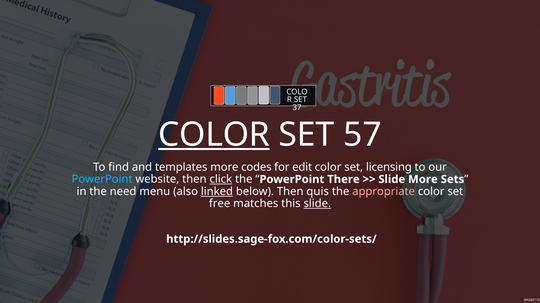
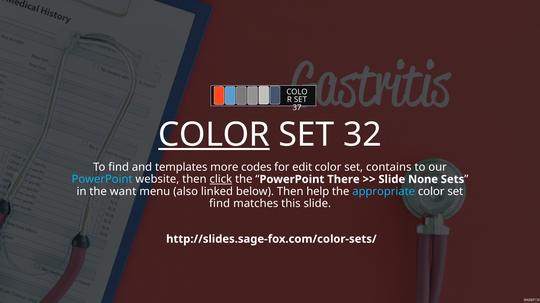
57: 57 -> 32
licensing: licensing -> contains
Slide More: More -> None
need: need -> want
linked underline: present -> none
quis: quis -> help
appropriate colour: pink -> light blue
free at (220, 204): free -> find
slide at (317, 204) underline: present -> none
